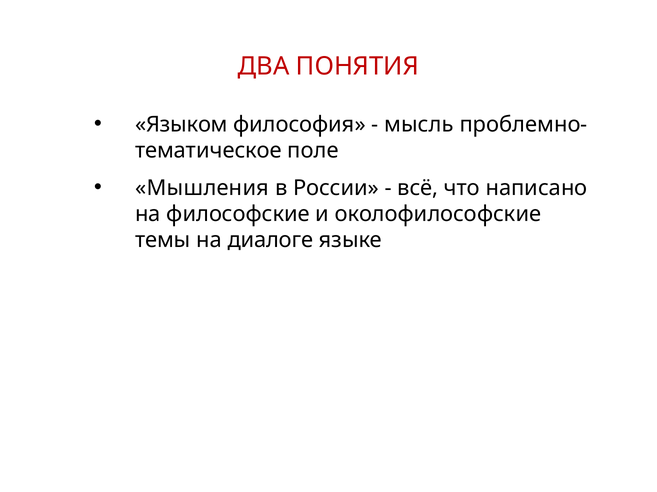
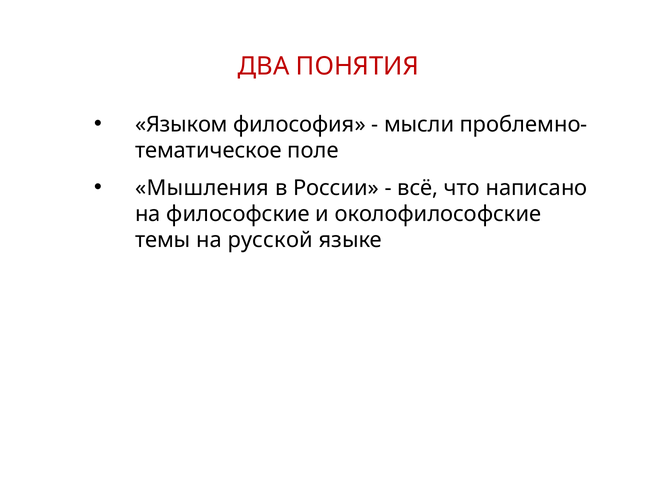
мысль: мысль -> мысли
диалоге: диалоге -> русской
